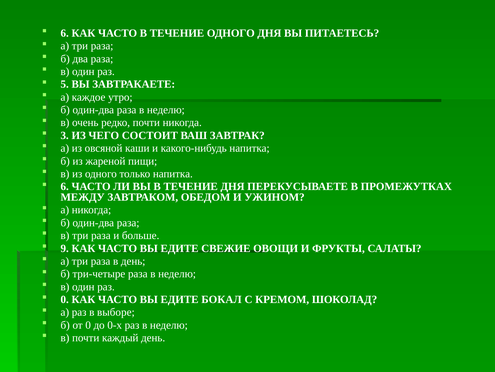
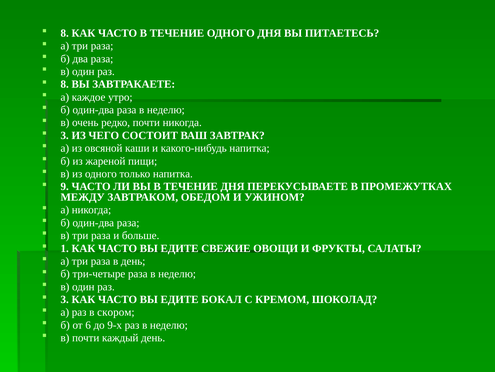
6 at (65, 33): 6 -> 8
5 at (65, 84): 5 -> 8
6 at (65, 186): 6 -> 9
9: 9 -> 1
0 at (65, 299): 0 -> 3
выборе: выборе -> скором
от 0: 0 -> 6
0-х: 0-х -> 9-х
